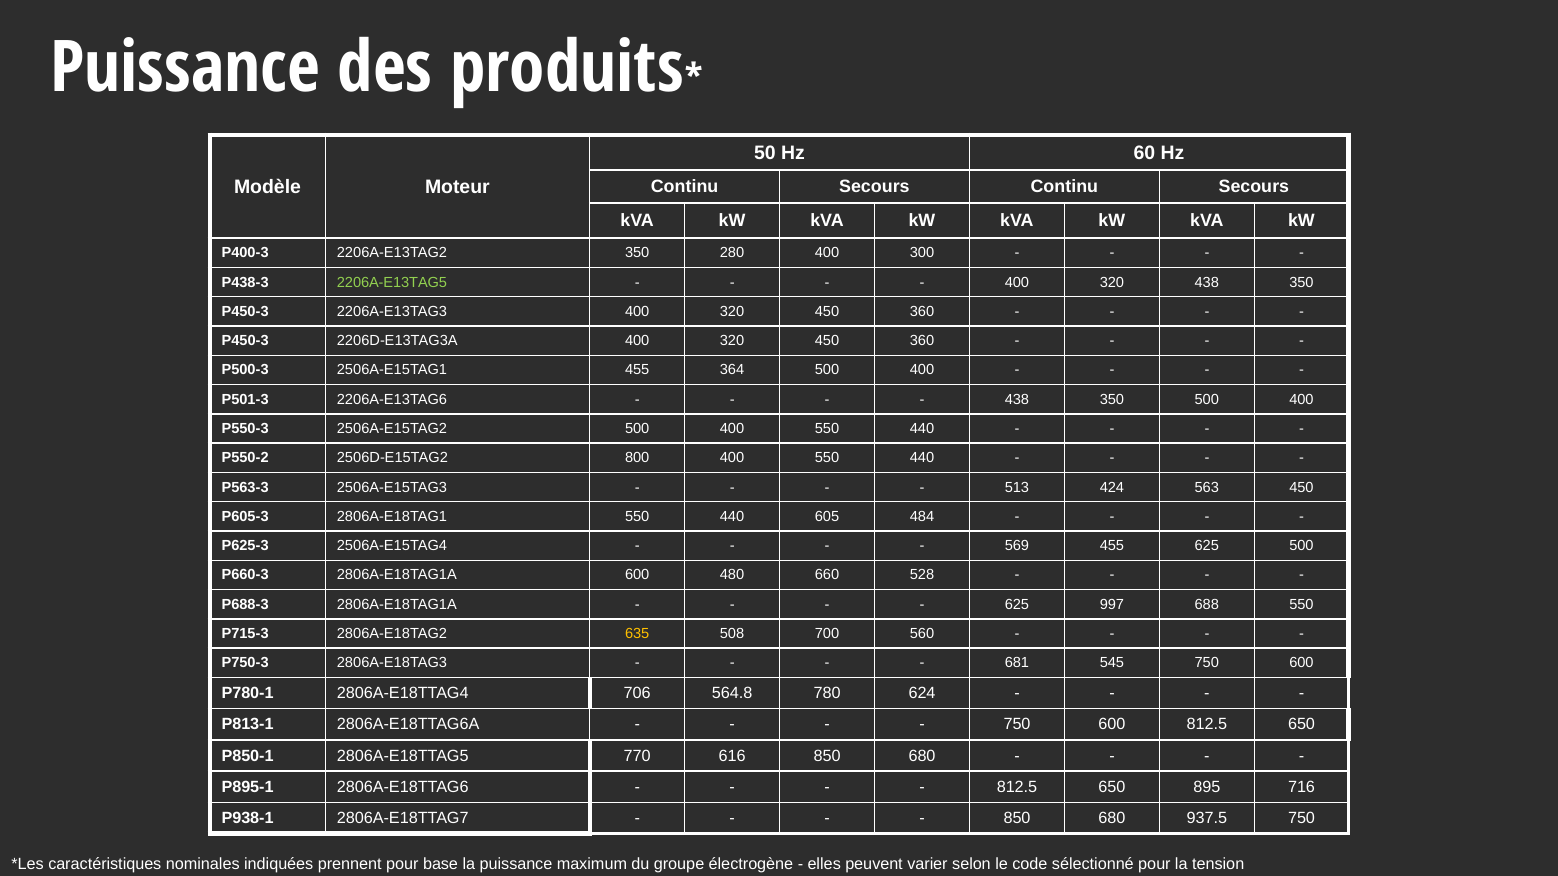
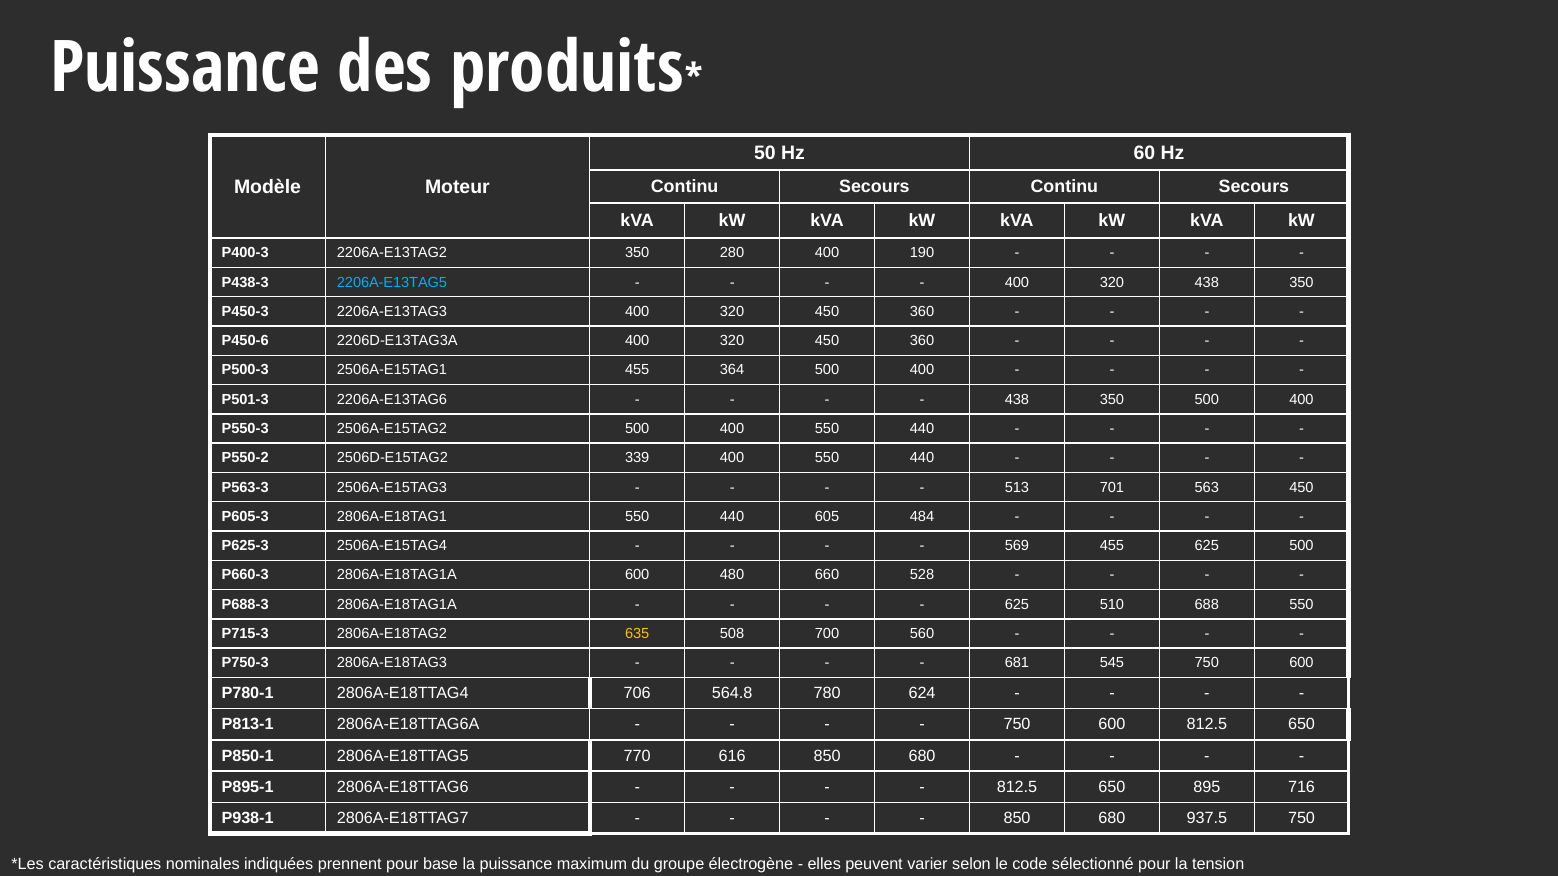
300: 300 -> 190
2206A-E13TAG5 colour: light green -> light blue
P450-3 at (245, 341): P450-3 -> P450-6
800: 800 -> 339
424: 424 -> 701
997: 997 -> 510
